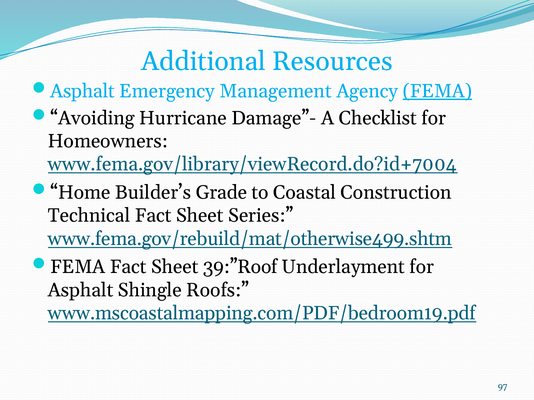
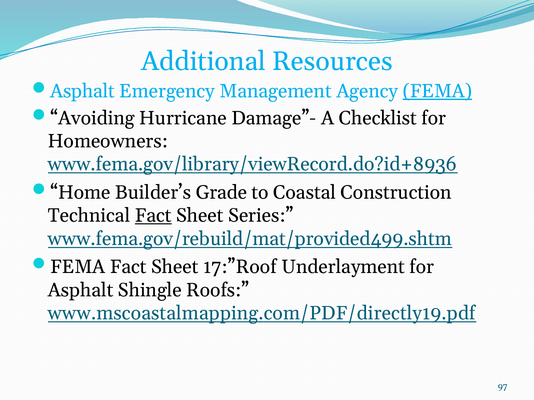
www.fema.gov/library/viewRecord.do?id+7004: www.fema.gov/library/viewRecord.do?id+7004 -> www.fema.gov/library/viewRecord.do?id+8936
Fact at (153, 216) underline: none -> present
www.fema.gov/rebuild/mat/otherwise499.shtm: www.fema.gov/rebuild/mat/otherwise499.shtm -> www.fema.gov/rebuild/mat/provided499.shtm
39:”Roof: 39:”Roof -> 17:”Roof
www.mscoastalmapping.com/PDF/bedroom19.pdf: www.mscoastalmapping.com/PDF/bedroom19.pdf -> www.mscoastalmapping.com/PDF/directly19.pdf
